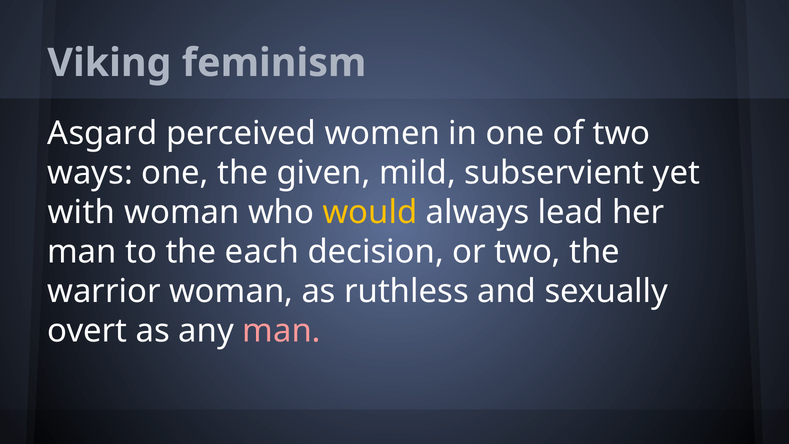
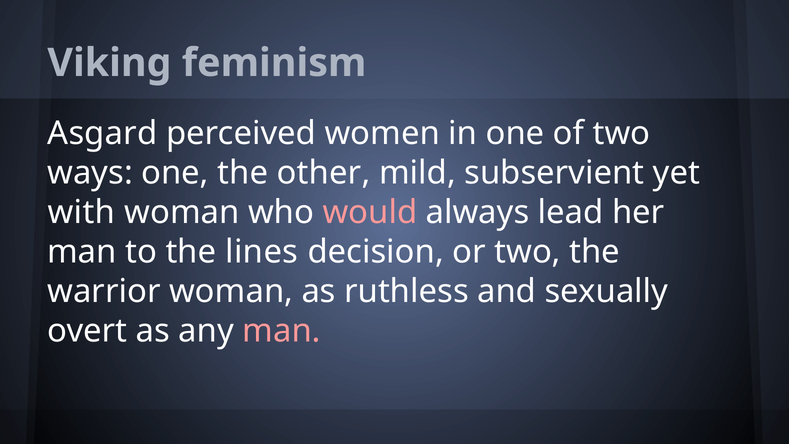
given: given -> other
would colour: yellow -> pink
each: each -> lines
